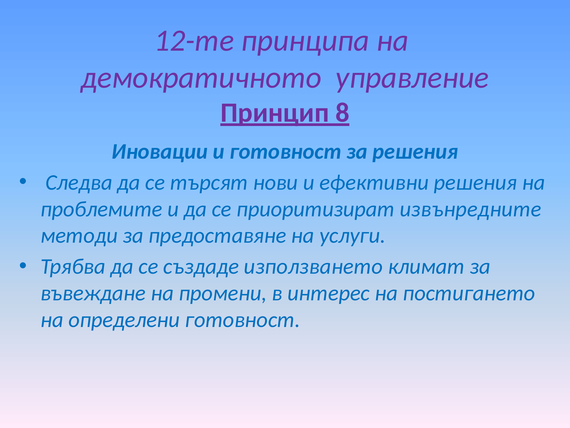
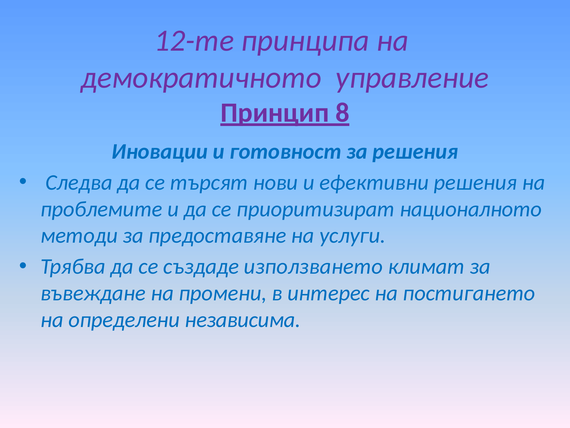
извънредните: извънредните -> националното
определени готовност: готовност -> независима
